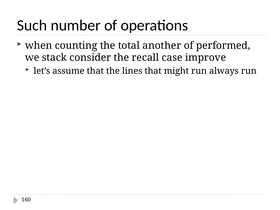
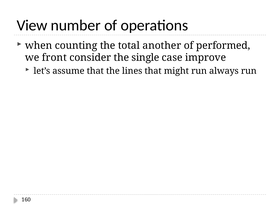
Such: Such -> View
stack: stack -> front
recall: recall -> single
